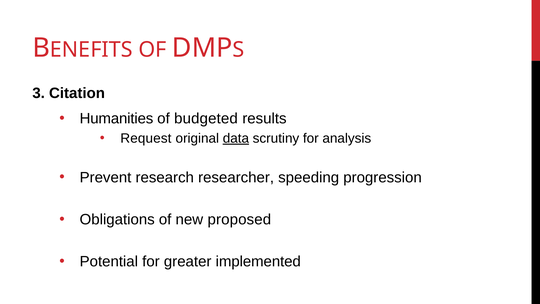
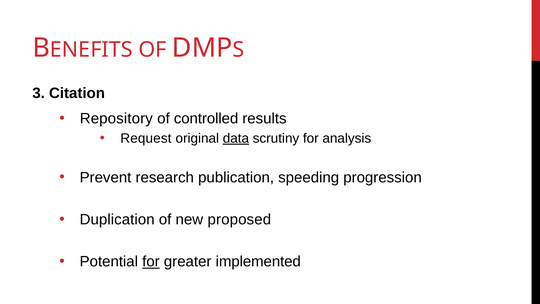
Humanities: Humanities -> Repository
budgeted: budgeted -> controlled
researcher: researcher -> publication
Obligations: Obligations -> Duplication
for at (151, 261) underline: none -> present
